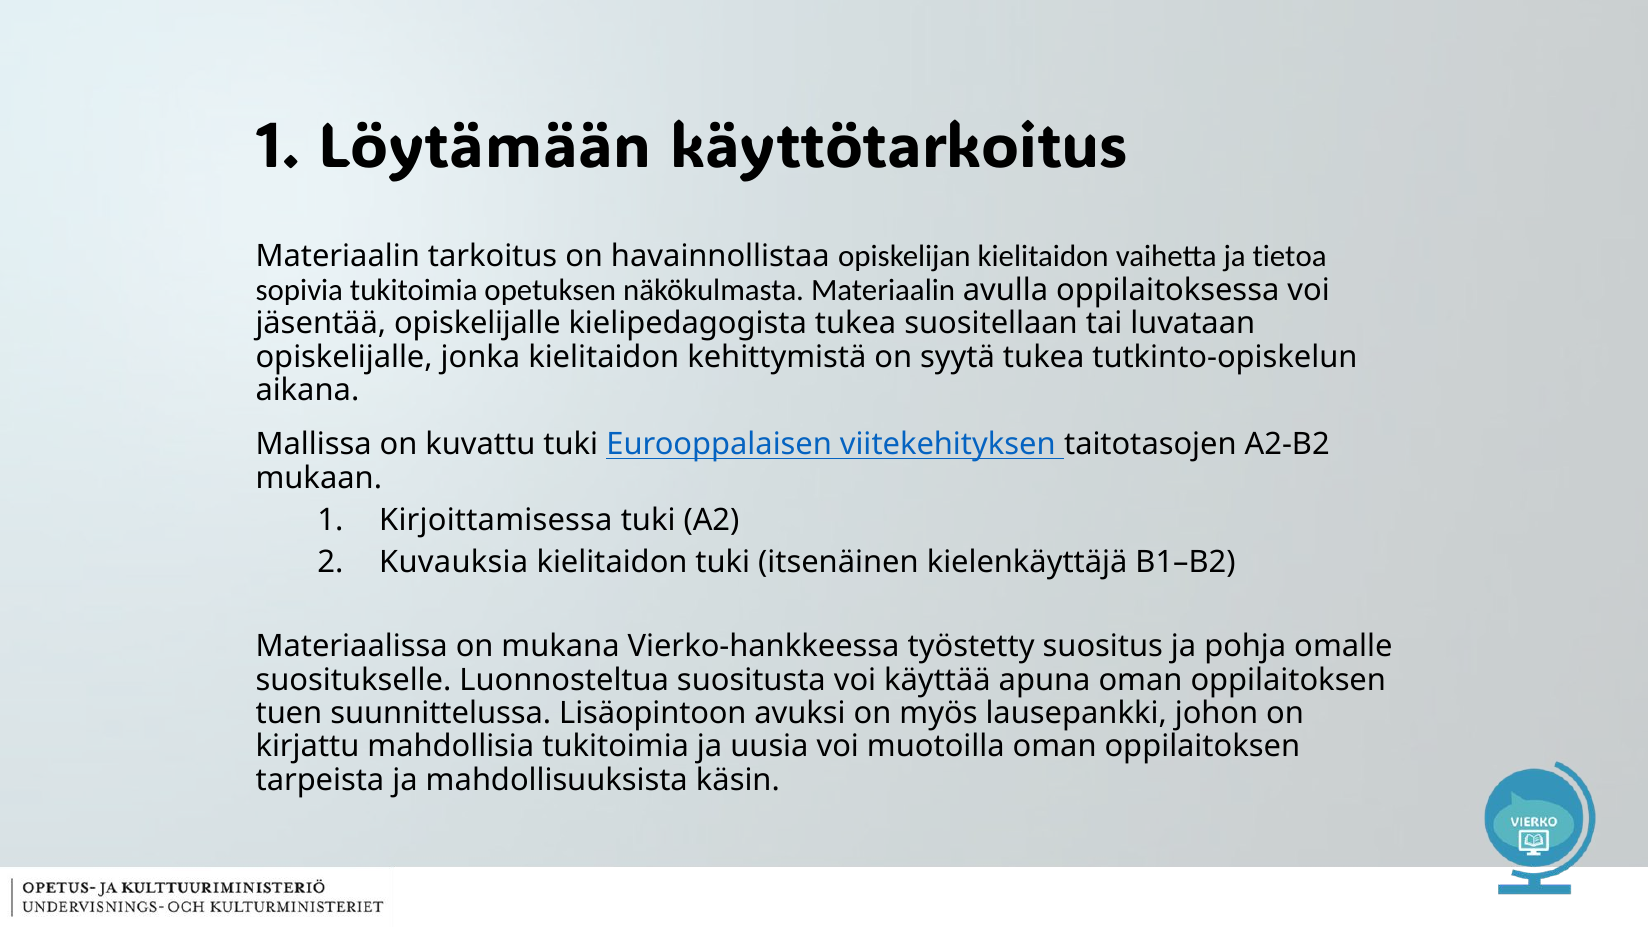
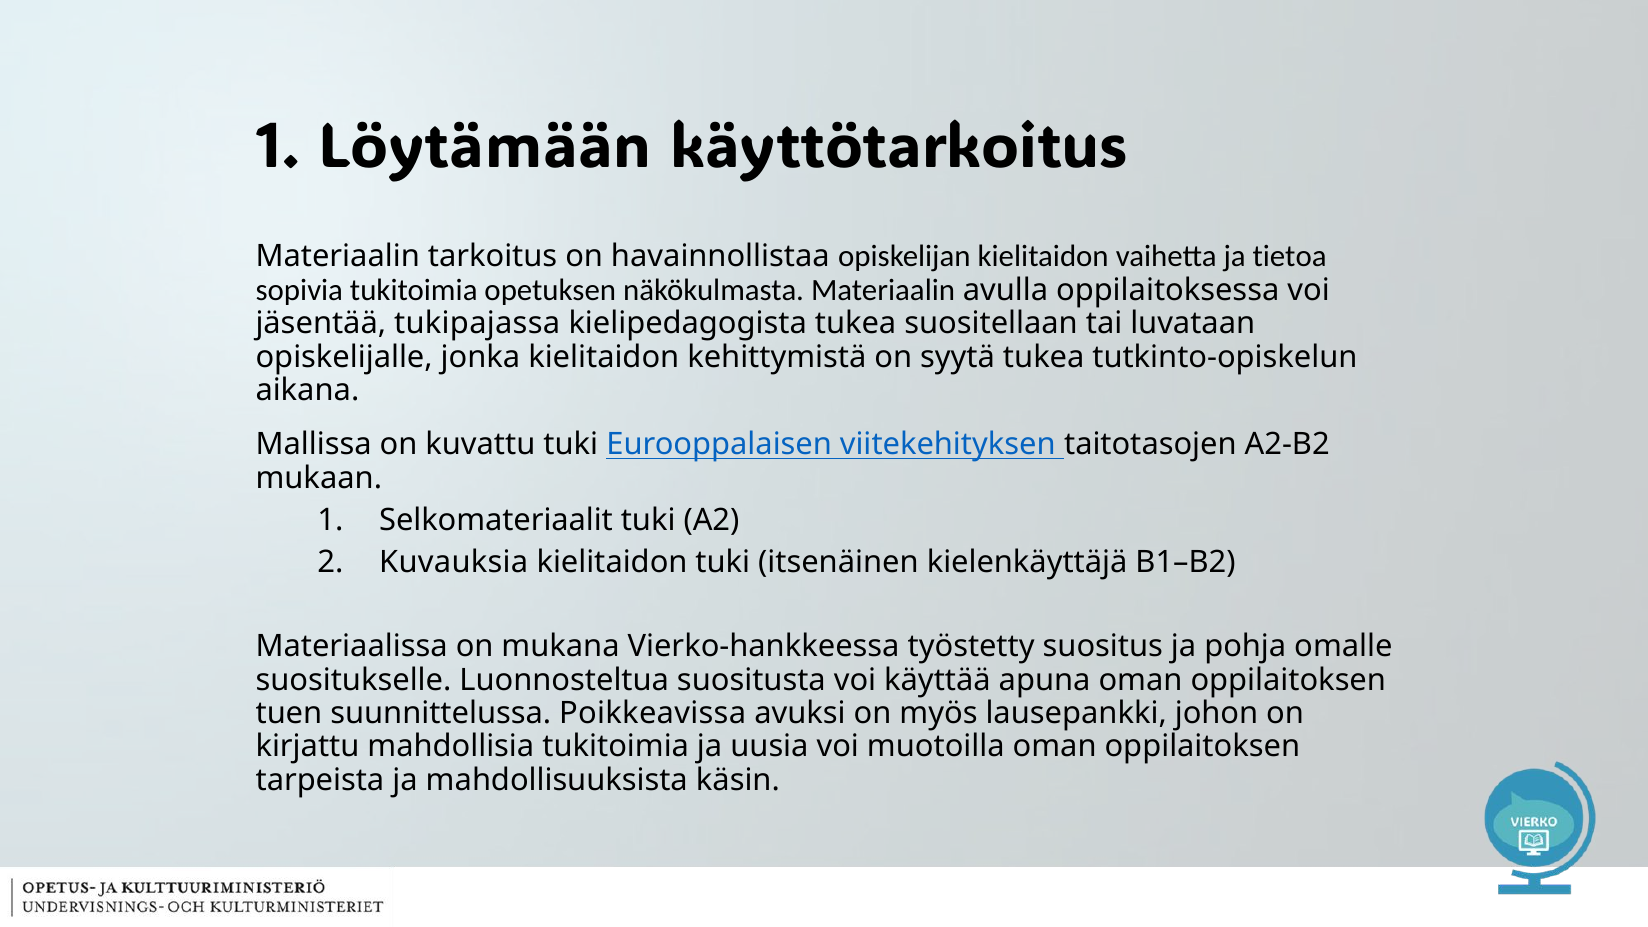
jäsentää opiskelijalle: opiskelijalle -> tukipajassa
Kirjoittamisessa: Kirjoittamisessa -> Selkomateriaalit
Lisäopintoon: Lisäopintoon -> Poikkeavissa
